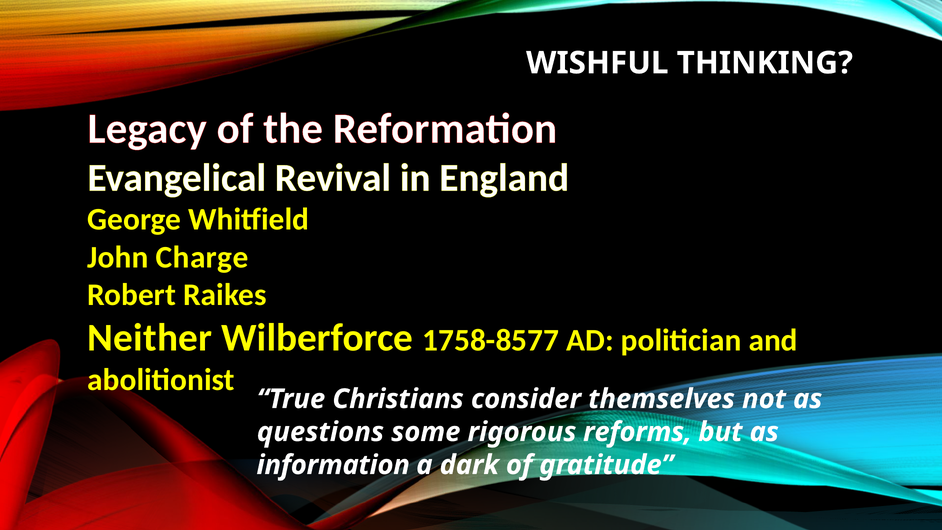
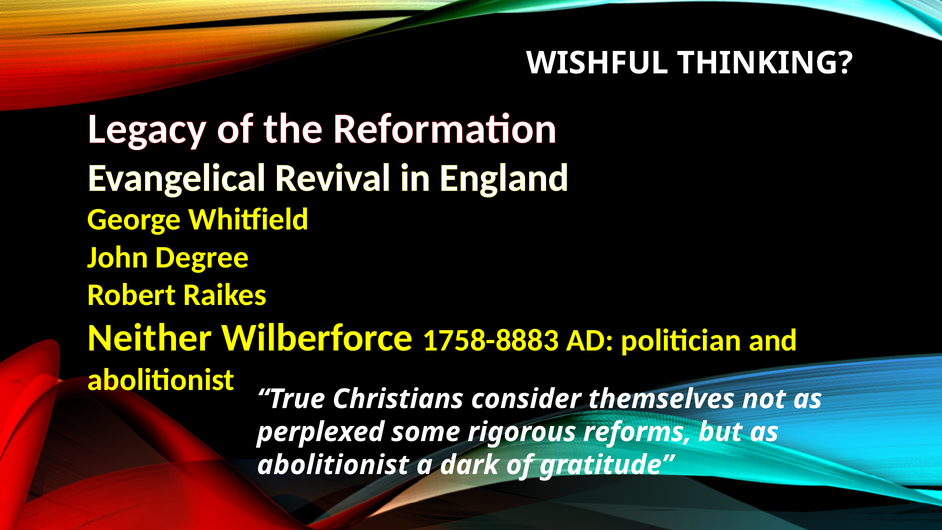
Charge: Charge -> Degree
1758-8577: 1758-8577 -> 1758-8883
questions: questions -> perplexed
information at (333, 465): information -> abolitionist
